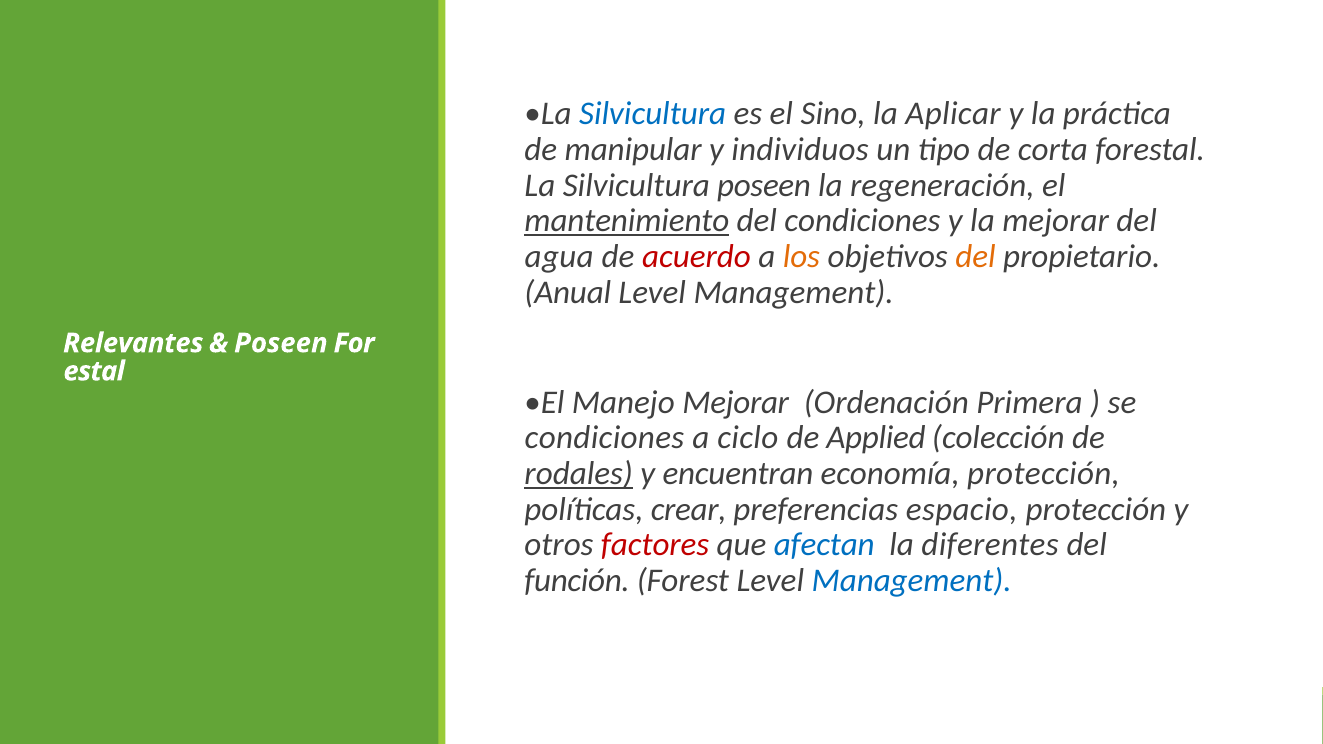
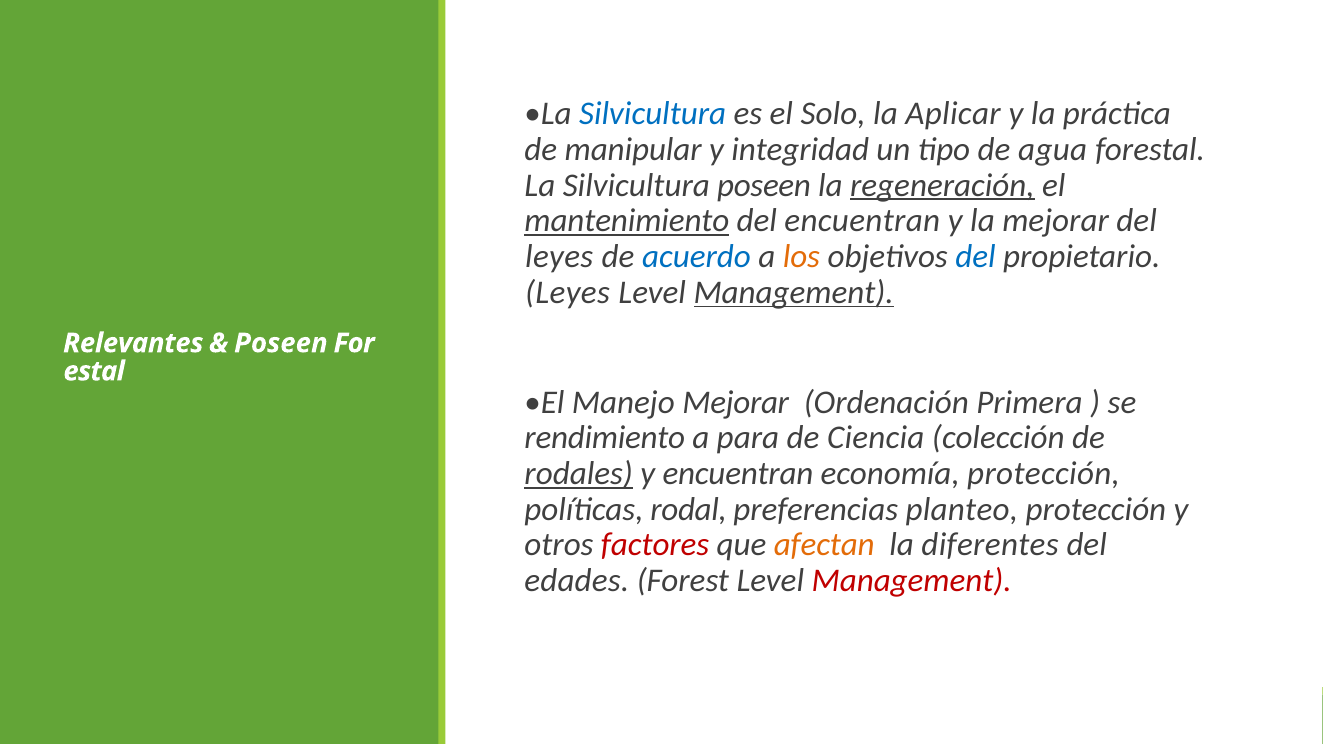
Sino: Sino -> Solo
individuos: individuos -> integridad
corta: corta -> agua
regeneración underline: none -> present
del condiciones: condiciones -> encuentran
agua at (559, 257): agua -> leyes
acuerdo colour: red -> blue
del at (975, 257) colour: orange -> blue
Anual at (568, 292): Anual -> Leyes
Management at (794, 292) underline: none -> present
condiciones at (604, 438): condiciones -> rendimiento
ciclo: ciclo -> para
Applied: Applied -> Ciencia
crear: crear -> rodal
espacio: espacio -> planteo
afectan colour: blue -> orange
función: función -> edades
Management at (912, 581) colour: blue -> red
